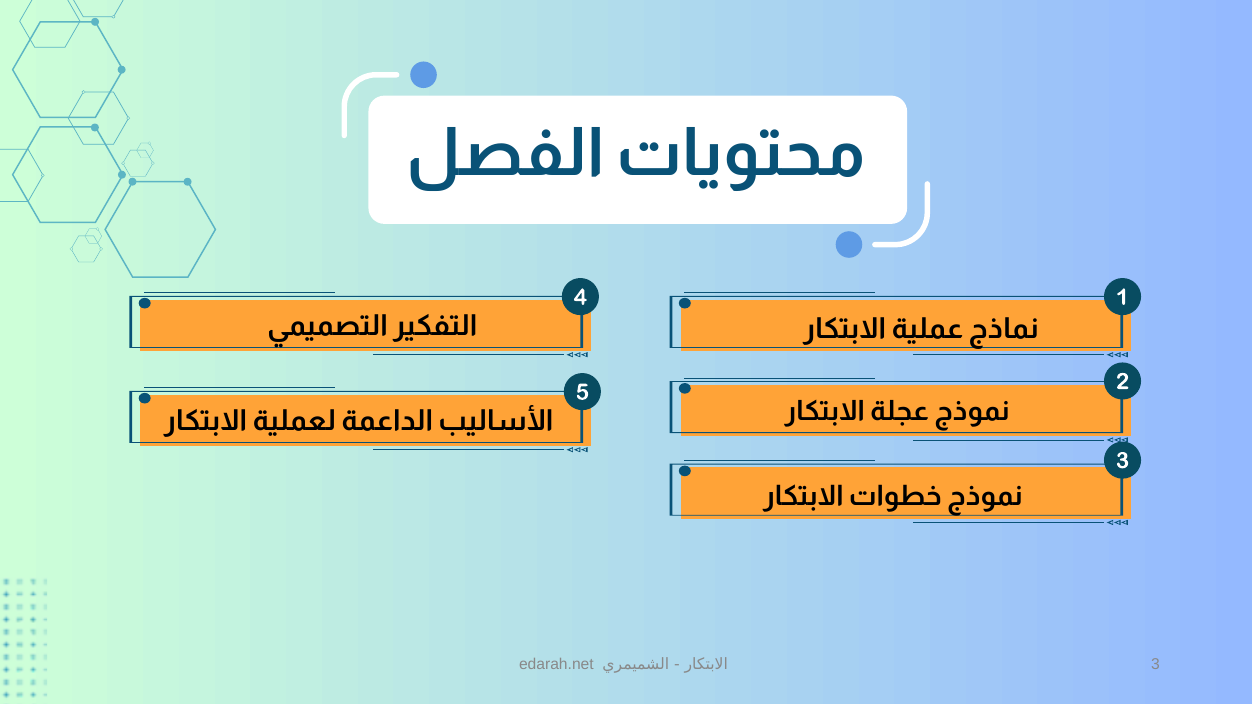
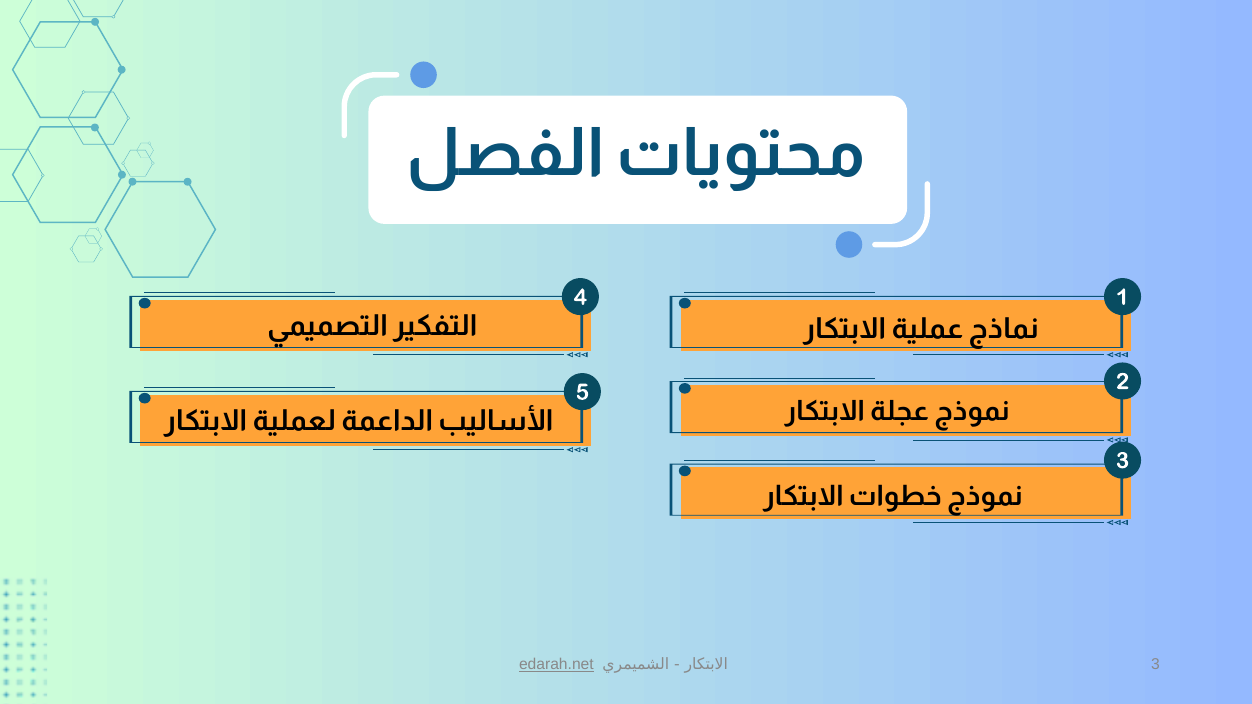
edarah.net underline: none -> present
